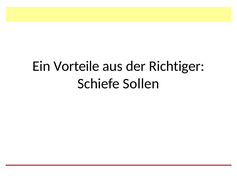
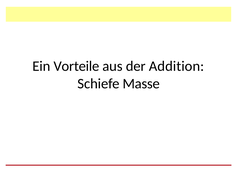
Richtiger: Richtiger -> Addition
Sollen: Sollen -> Masse
